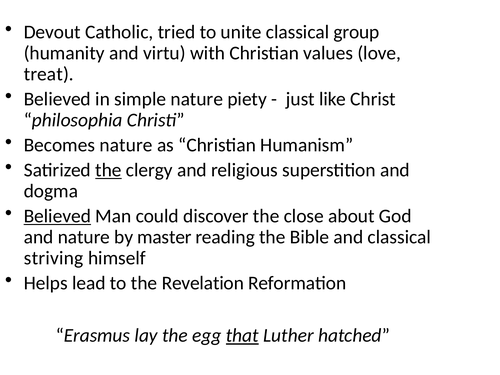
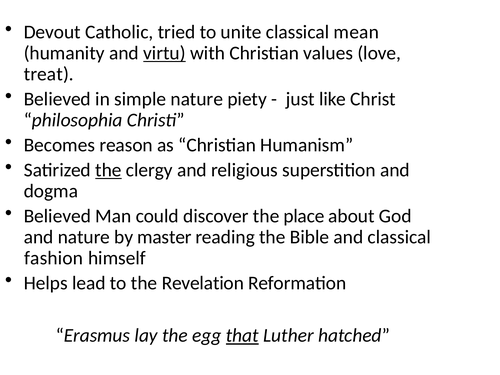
group: group -> mean
virtu underline: none -> present
Becomes nature: nature -> reason
Believed at (57, 216) underline: present -> none
close: close -> place
striving: striving -> fashion
